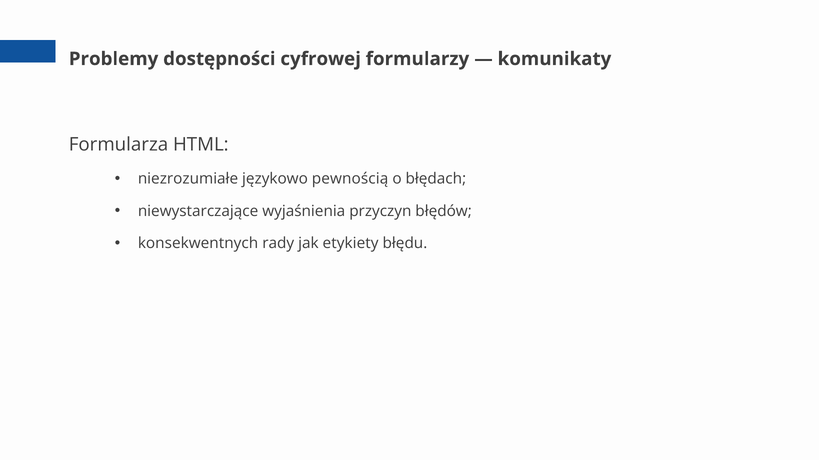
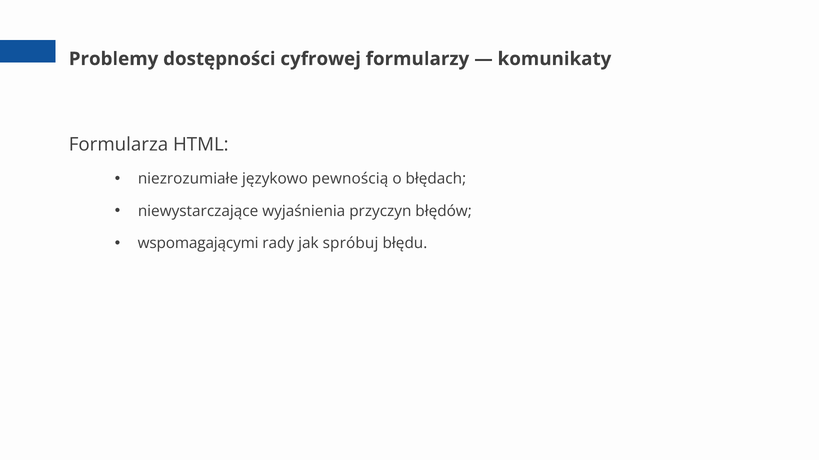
konsekwentnych: konsekwentnych -> wspomagającymi
etykiety: etykiety -> spróbuj
